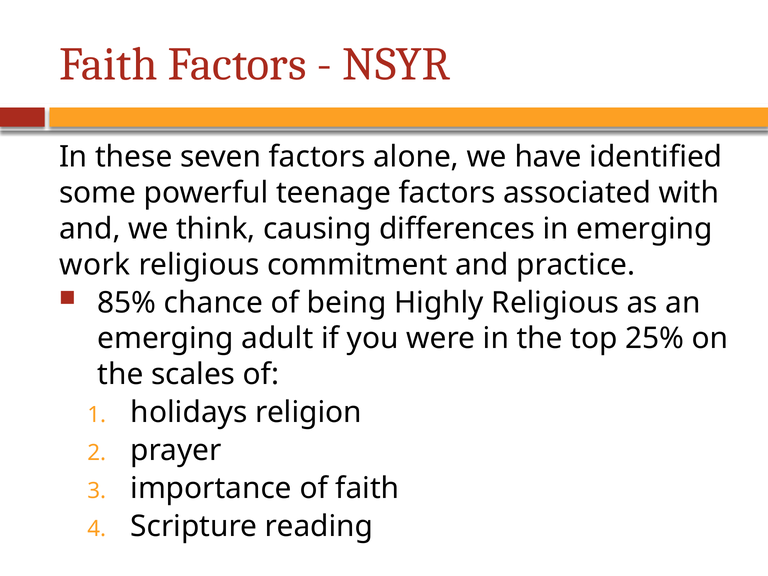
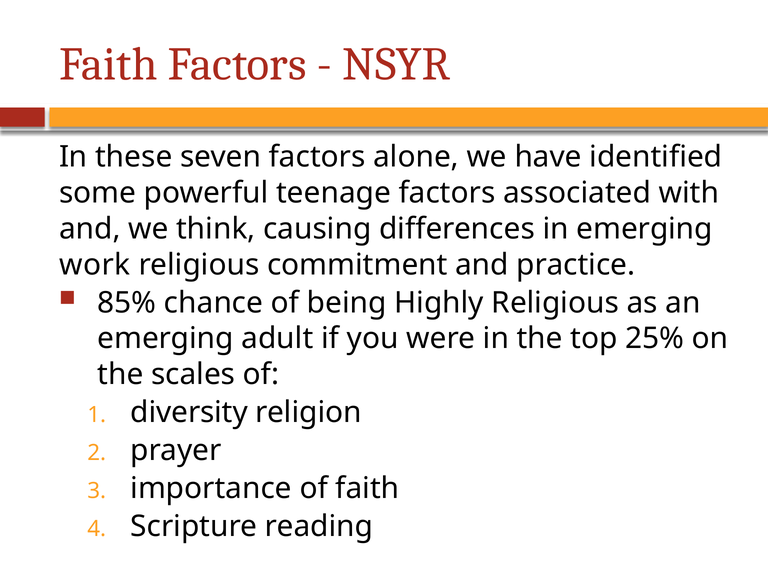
holidays: holidays -> diversity
